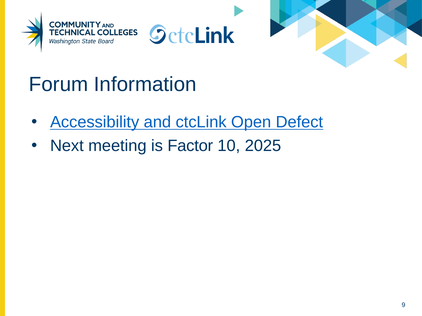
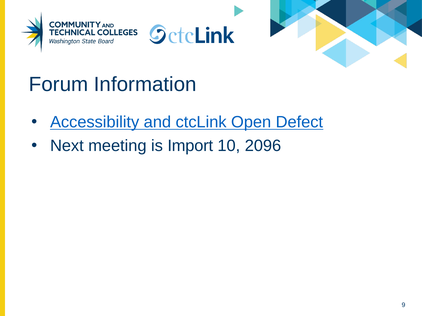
Factor: Factor -> Import
2025: 2025 -> 2096
